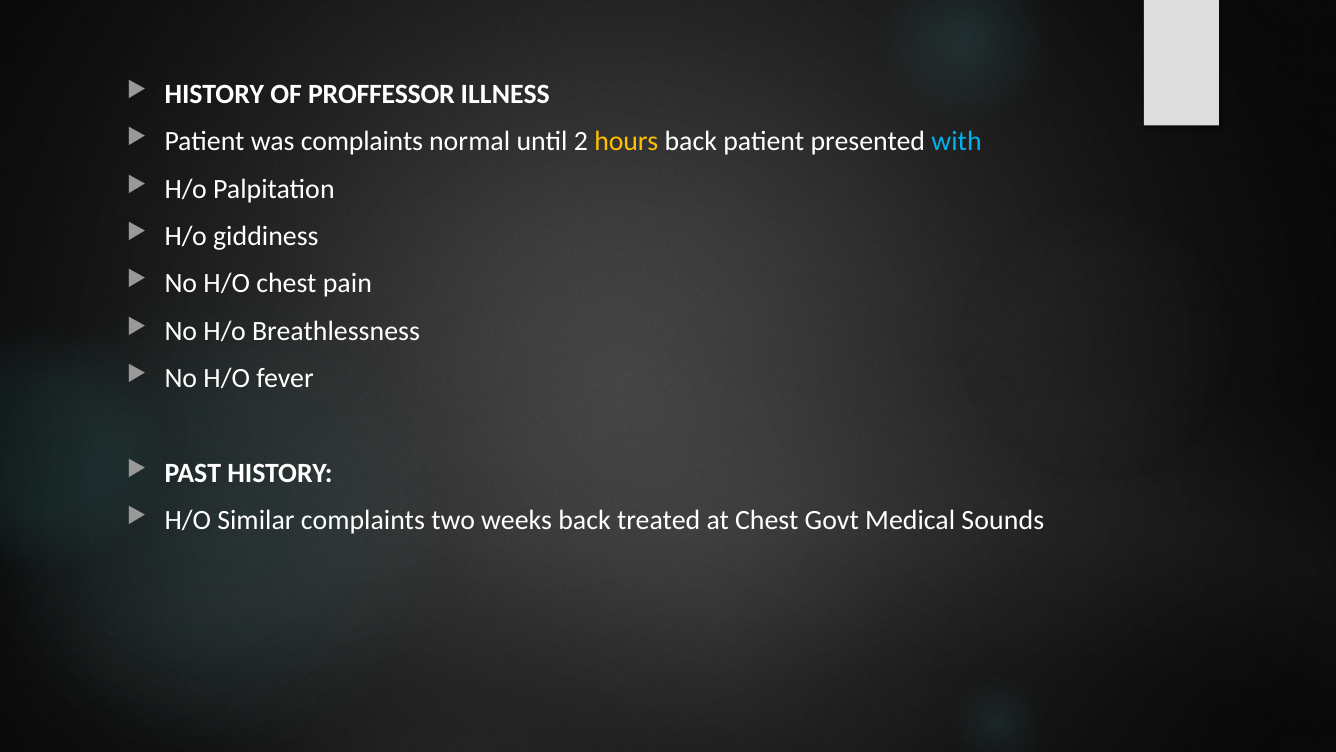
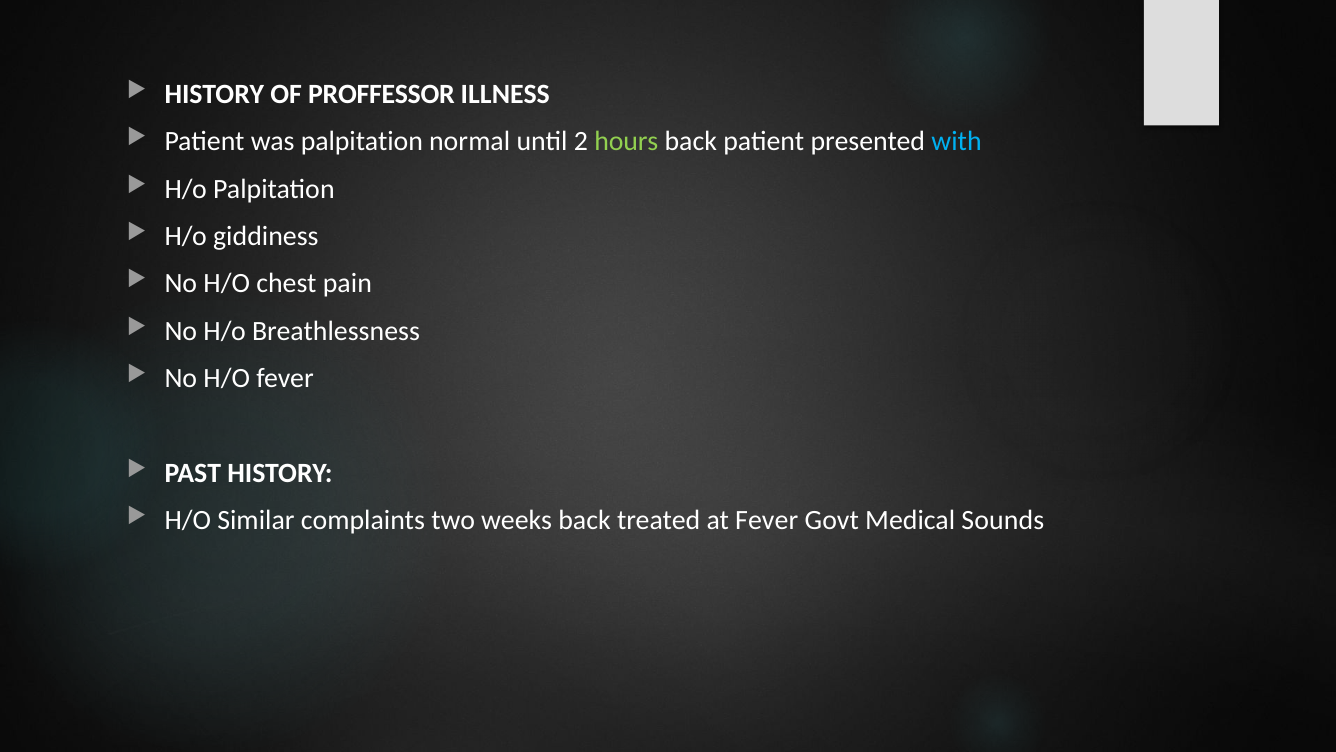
was complaints: complaints -> palpitation
hours colour: yellow -> light green
at Chest: Chest -> Fever
